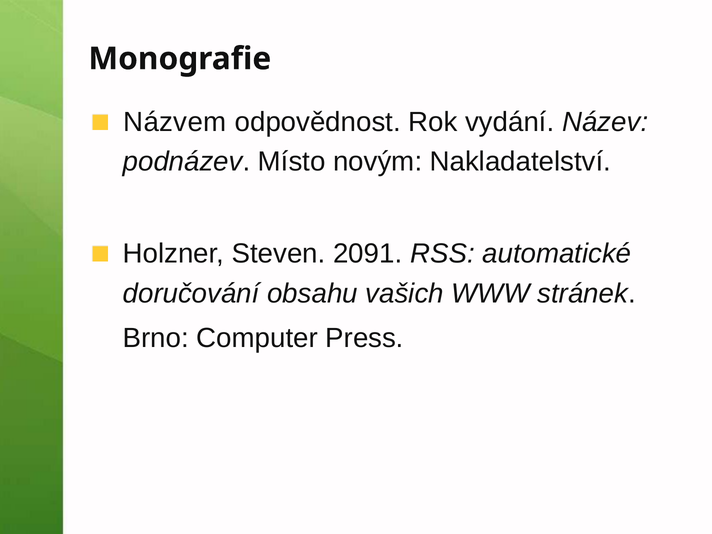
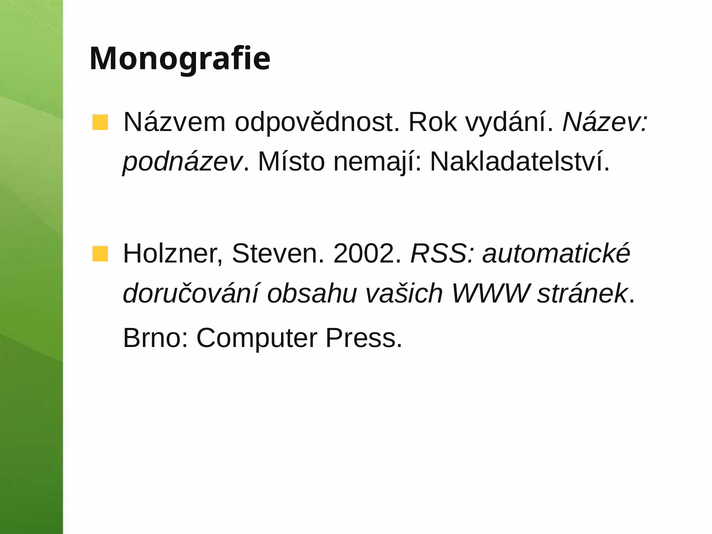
novým: novým -> nemají
2091: 2091 -> 2002
